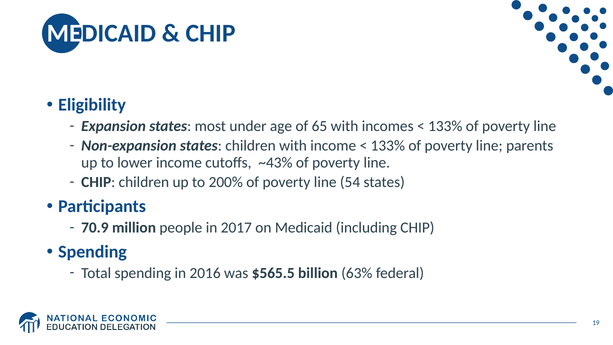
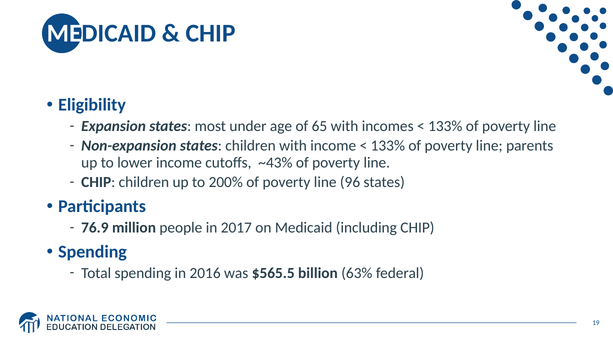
54: 54 -> 96
70.9: 70.9 -> 76.9
